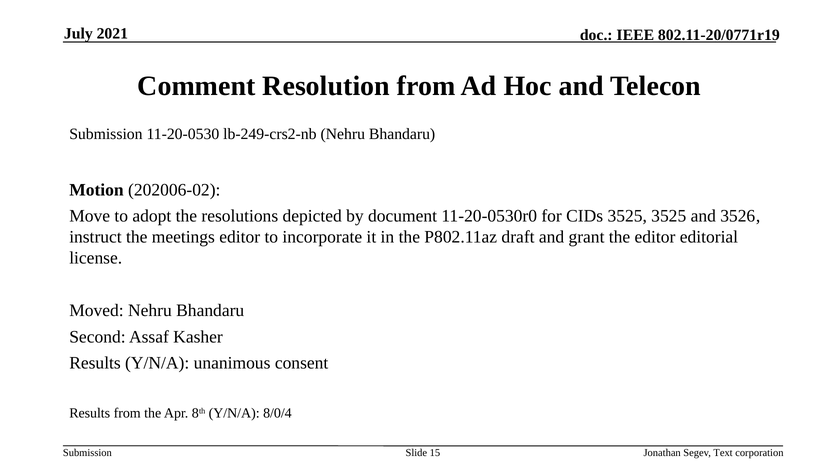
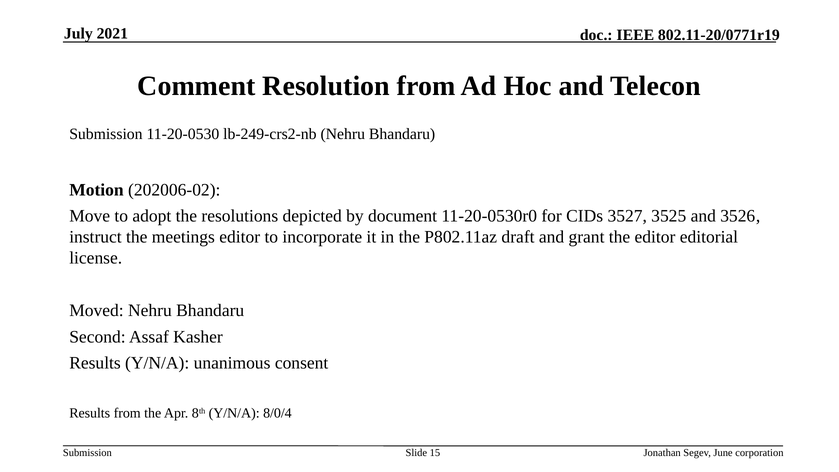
CIDs 3525: 3525 -> 3527
Text: Text -> June
